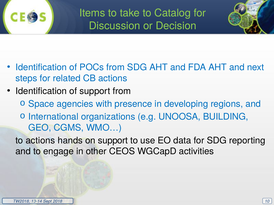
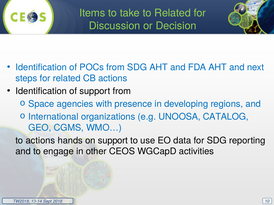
to Catalog: Catalog -> Related
BUILDING: BUILDING -> CATALOG
